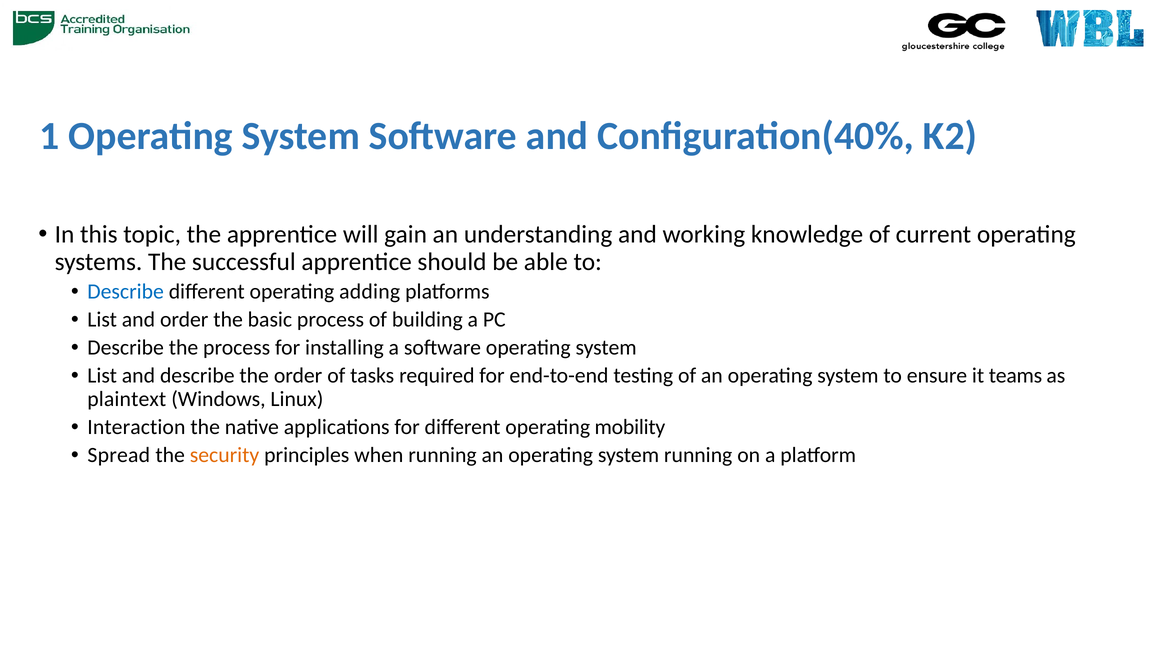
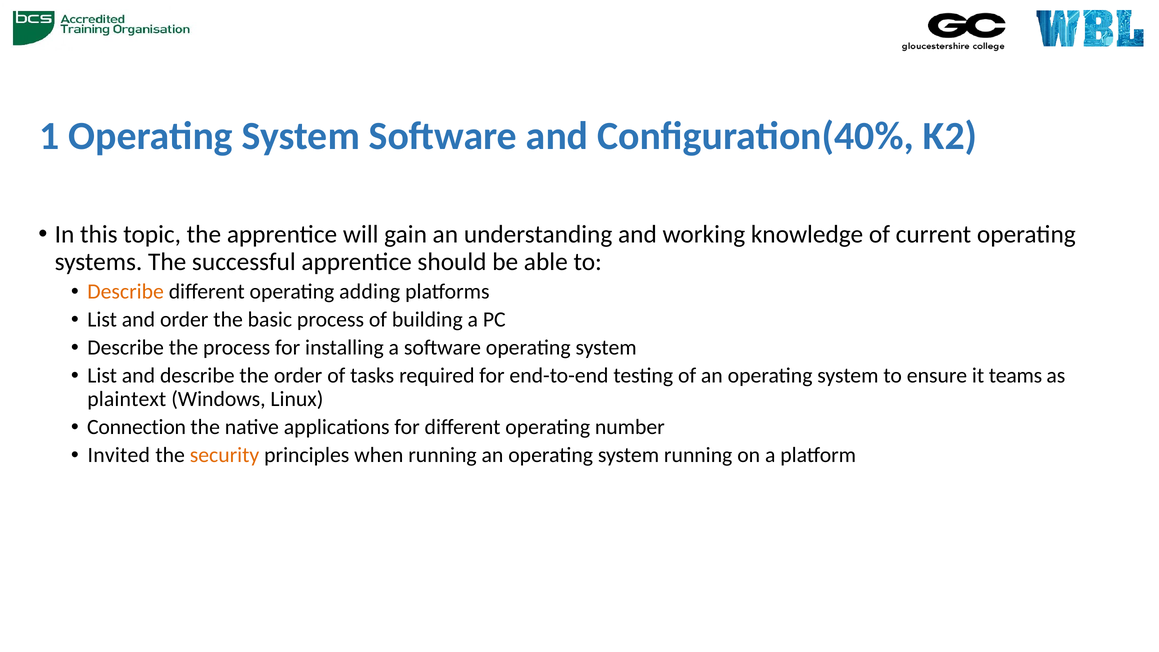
Describe at (126, 292) colour: blue -> orange
Interaction: Interaction -> Connection
mobility: mobility -> number
Spread: Spread -> Invited
